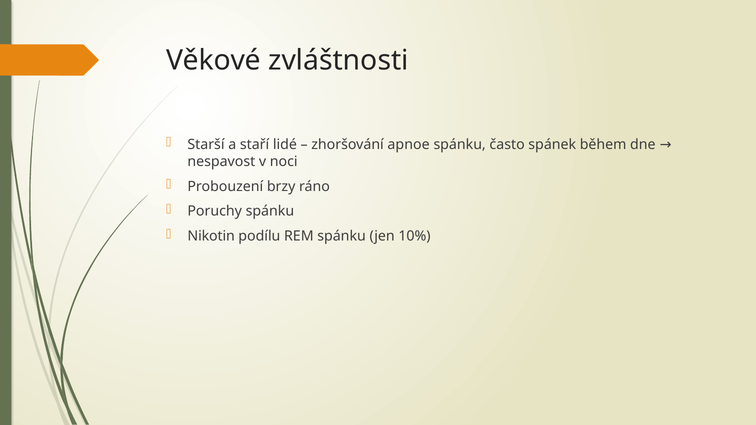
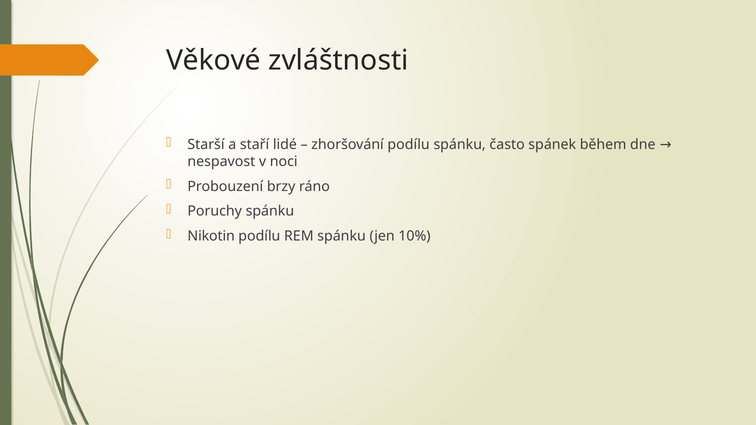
zhoršování apnoe: apnoe -> podílu
